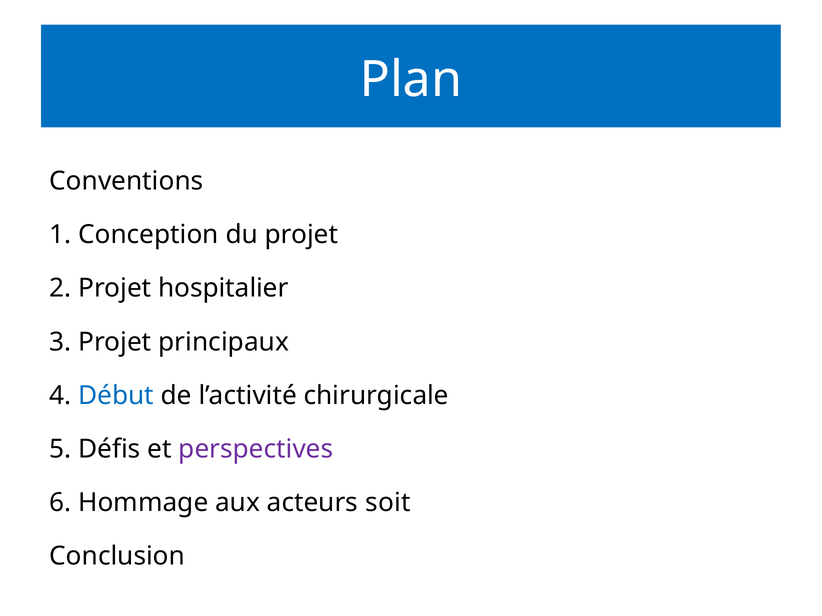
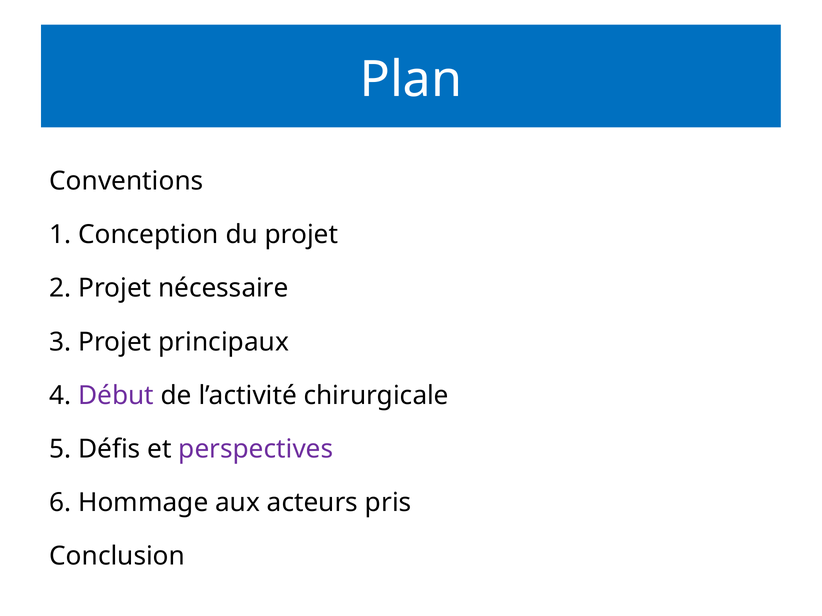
hospitalier: hospitalier -> nécessaire
Début colour: blue -> purple
soit: soit -> pris
